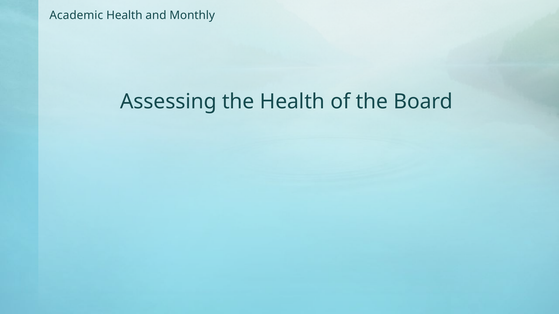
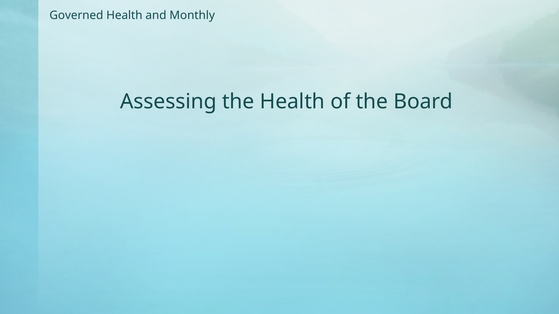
Academic: Academic -> Governed
